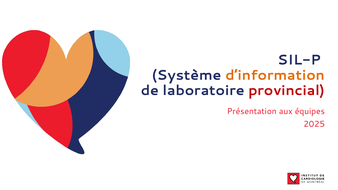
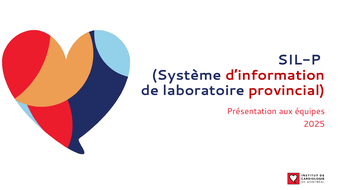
d’information colour: orange -> red
